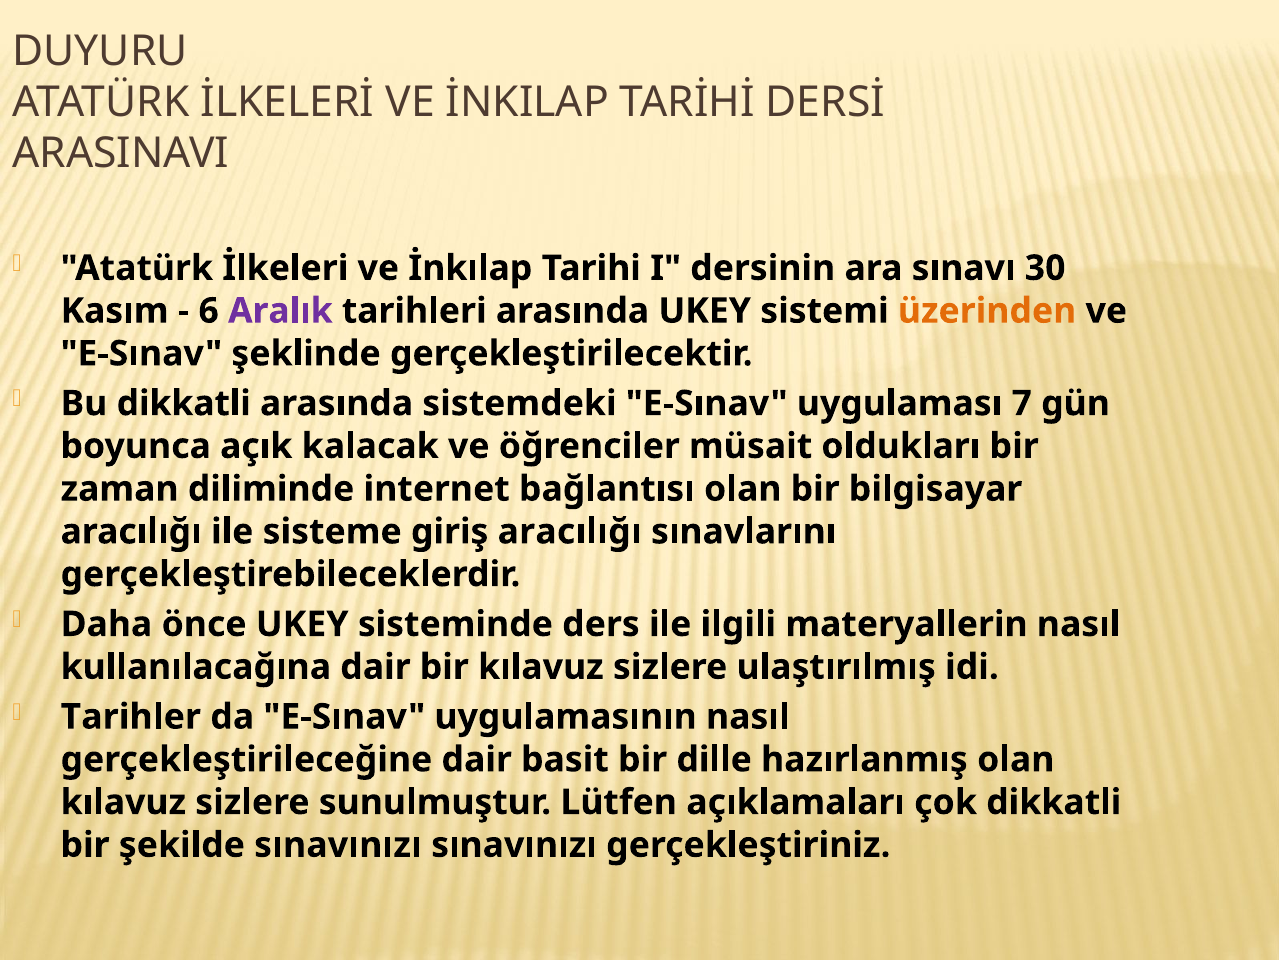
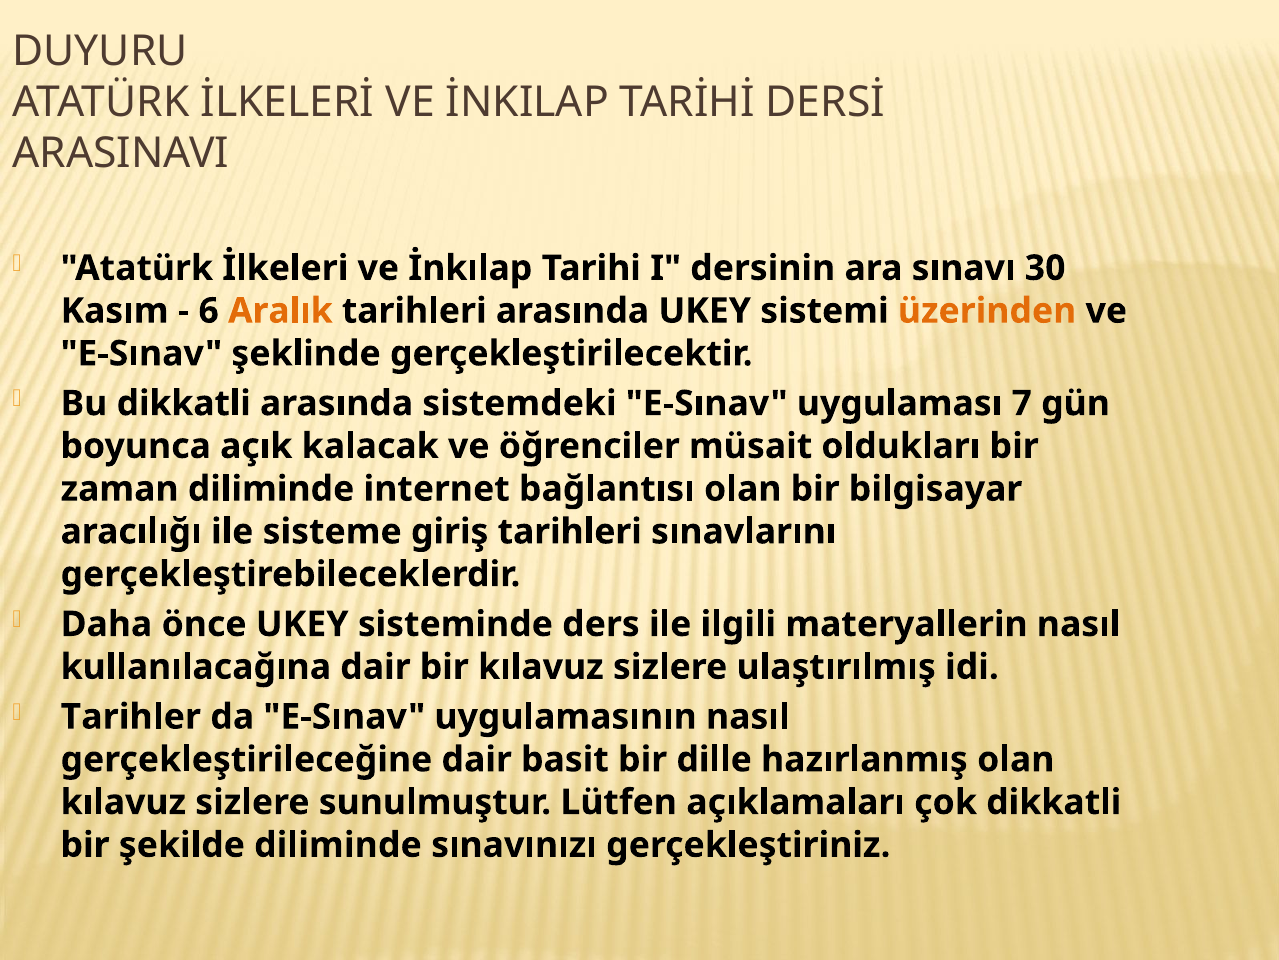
Aralık colour: purple -> orange
giriş aracılığı: aracılığı -> tarihleri
şekilde sınavınızı: sınavınızı -> diliminde
